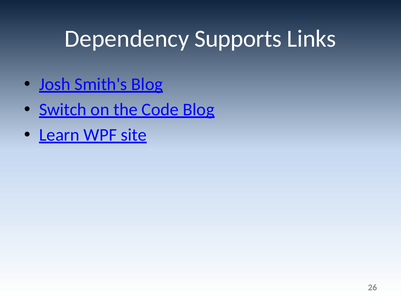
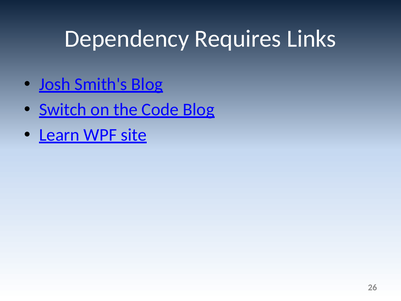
Supports: Supports -> Requires
